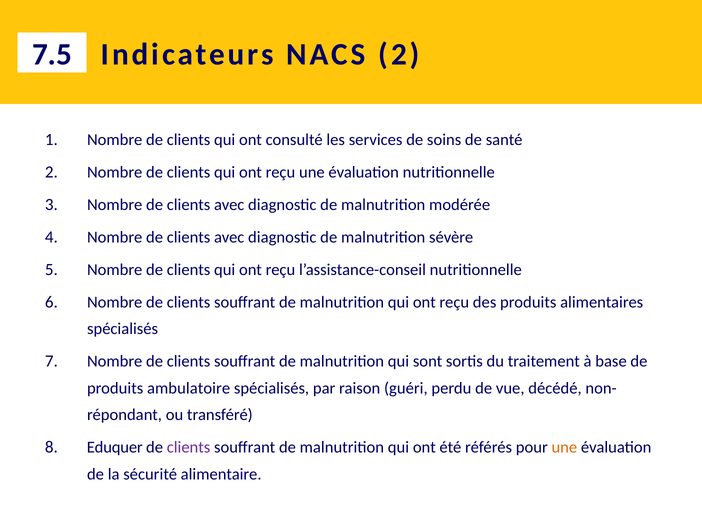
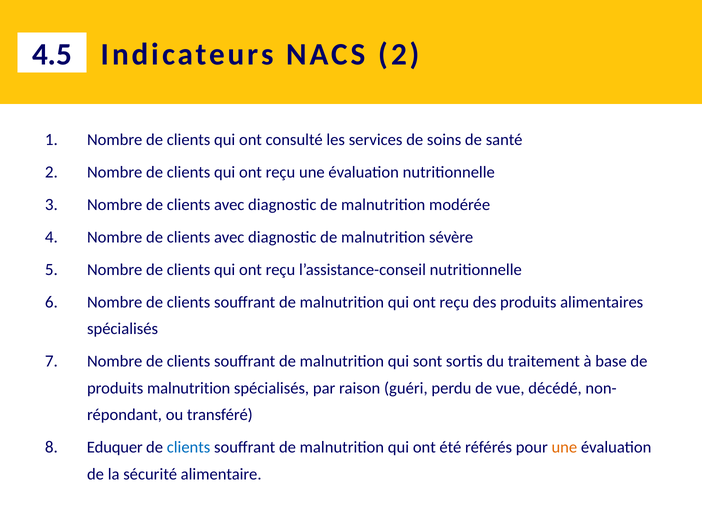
7.5: 7.5 -> 4.5
produits ambulatoire: ambulatoire -> malnutrition
clients at (189, 447) colour: purple -> blue
